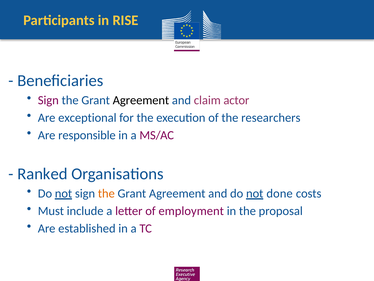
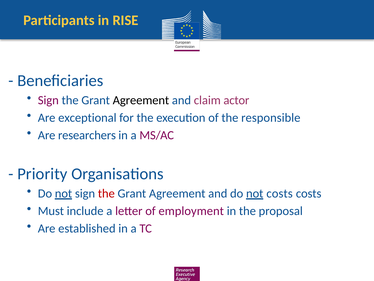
researchers: researchers -> responsible
responsible: responsible -> researchers
Ranked: Ranked -> Priority
the at (106, 193) colour: orange -> red
not done: done -> costs
